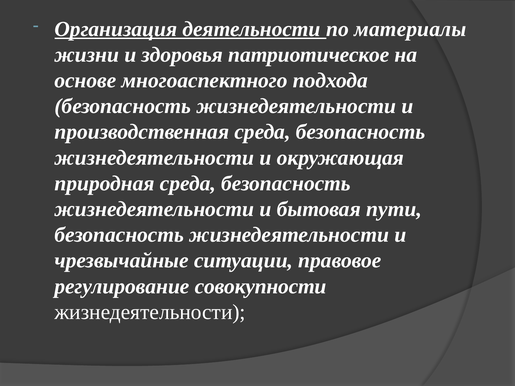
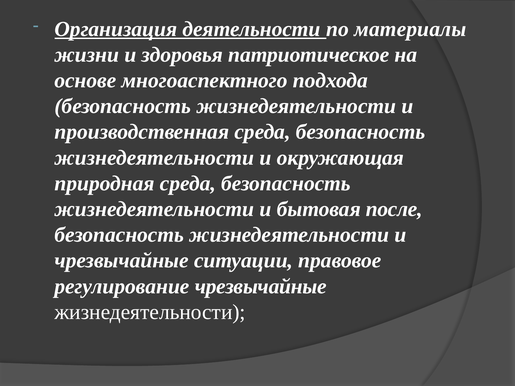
пути: пути -> после
регулирование совокупности: совокупности -> чрезвычайные
